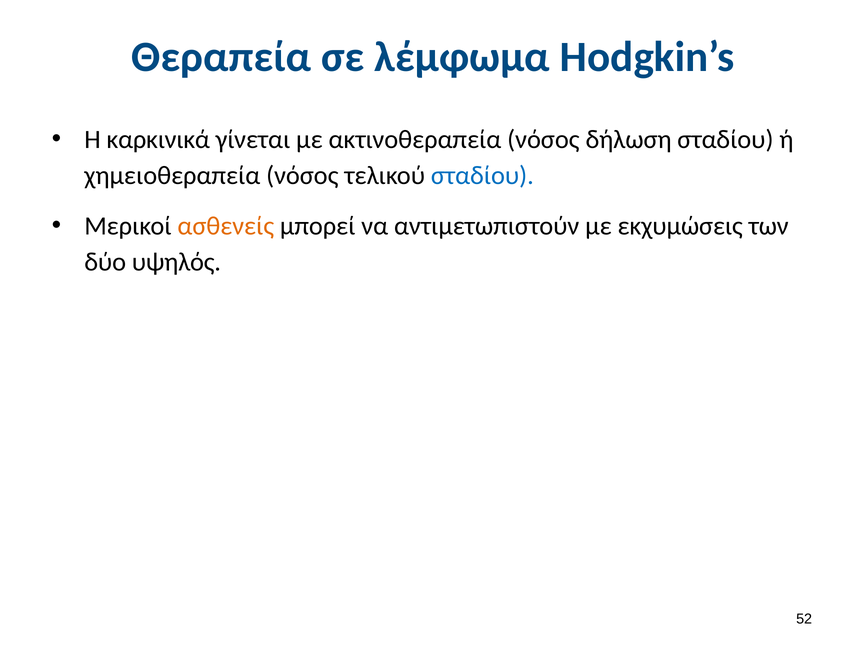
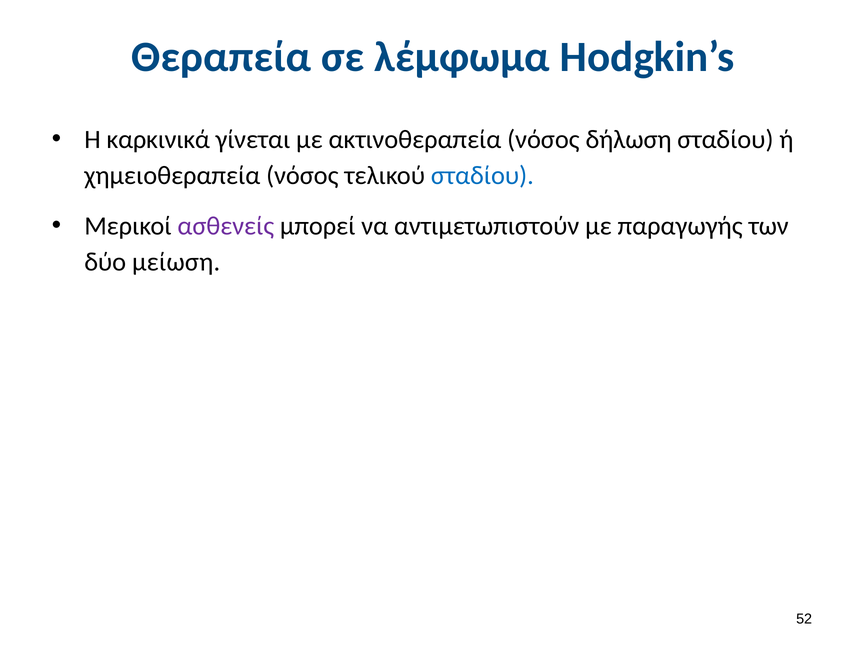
ασθενείς colour: orange -> purple
εκχυμώσεις: εκχυμώσεις -> παραγωγής
υψηλός: υψηλός -> μείωση
